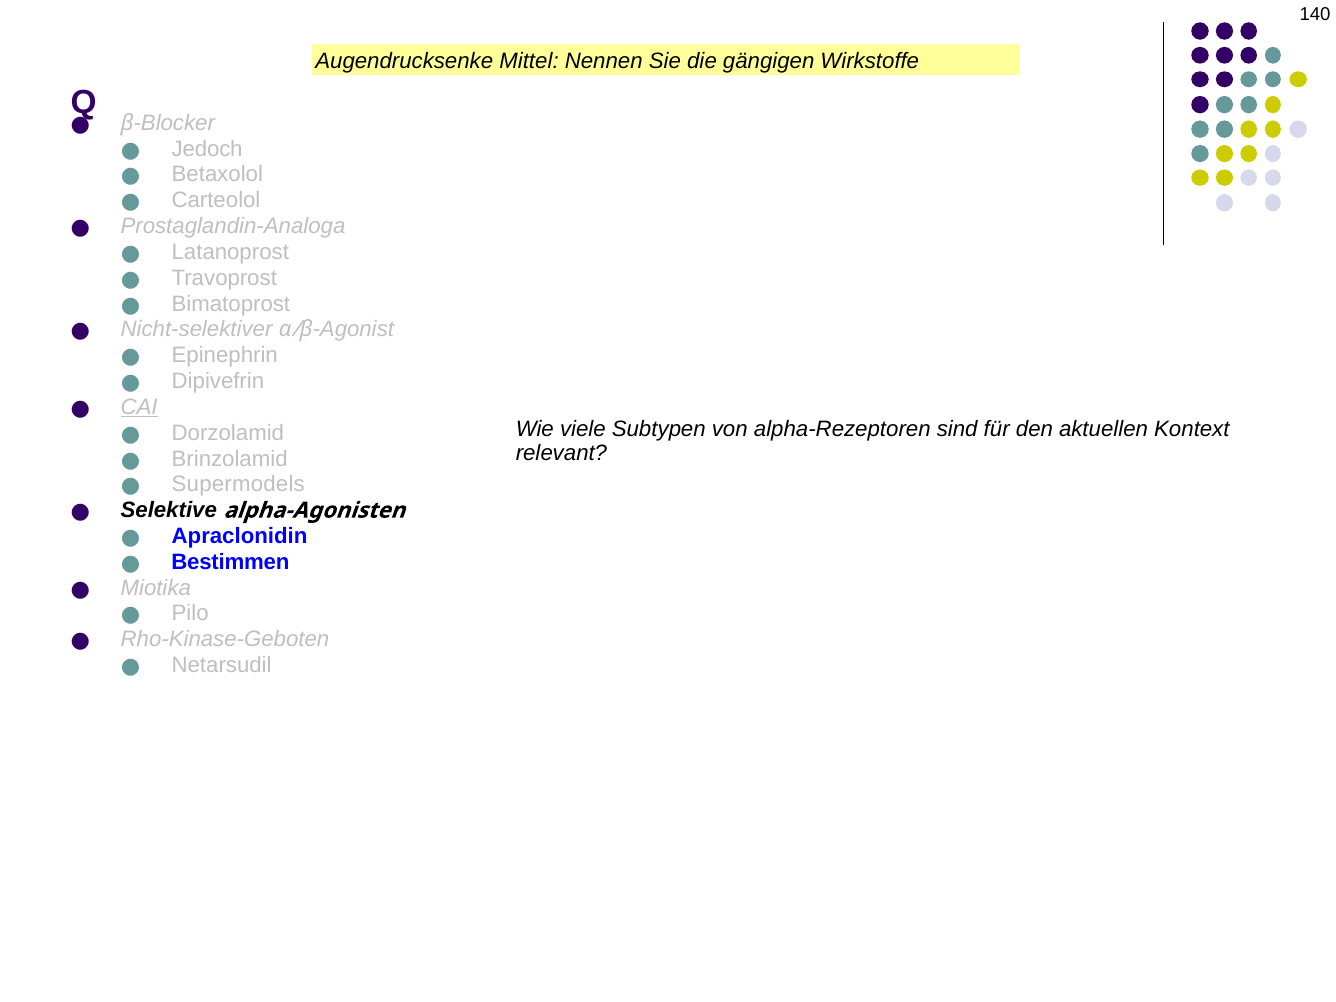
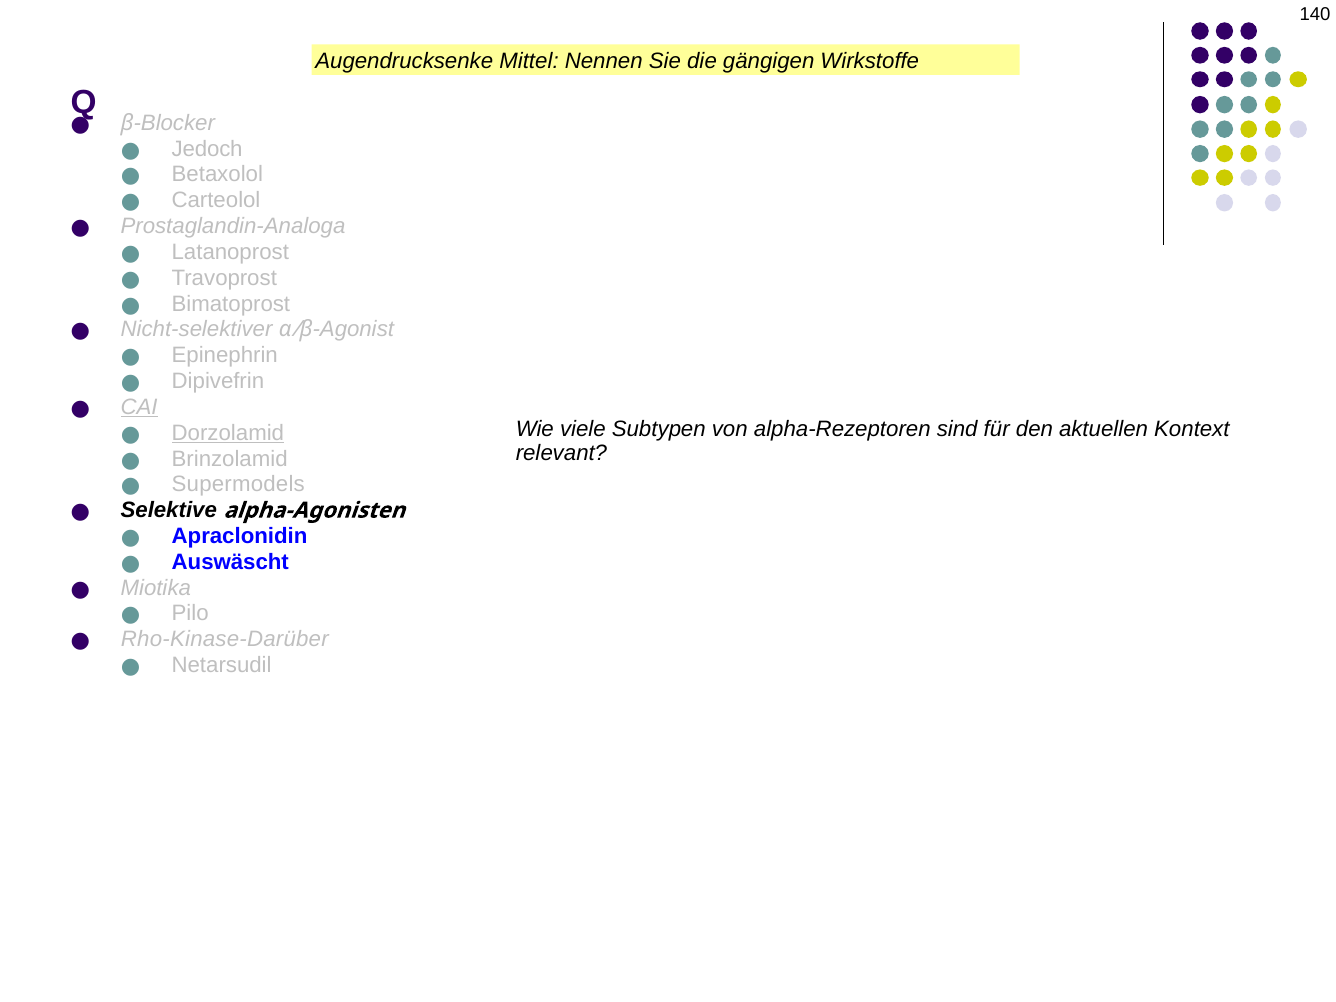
Dorzolamid underline: none -> present
Bestimmen: Bestimmen -> Auswäscht
Rho-Kinase-Geboten: Rho-Kinase-Geboten -> Rho-Kinase-Darüber
